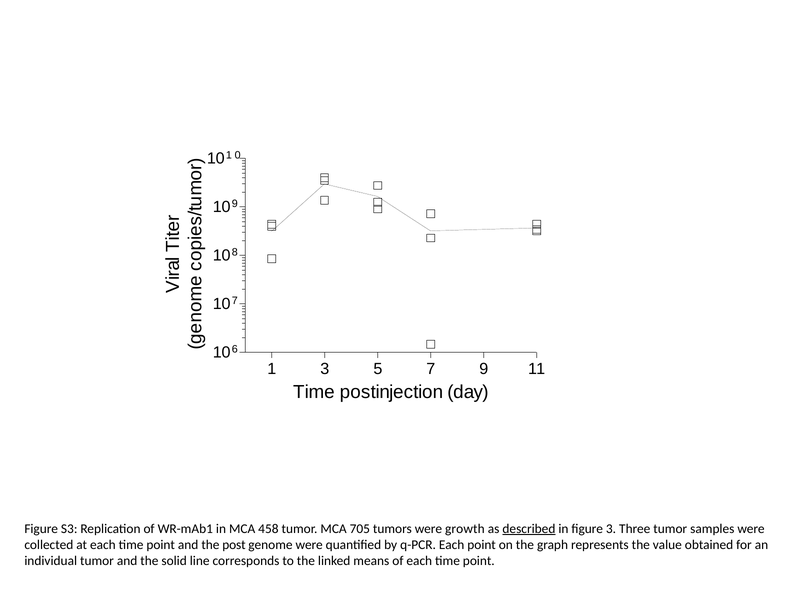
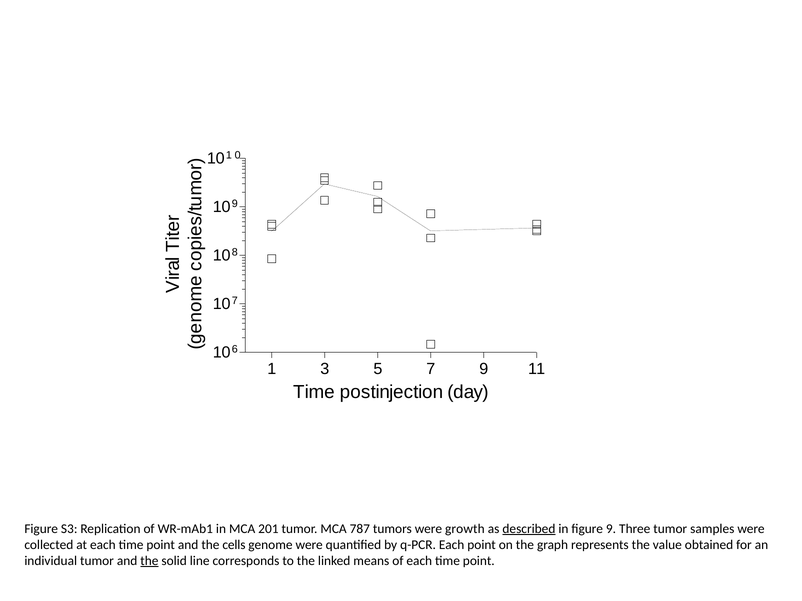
458: 458 -> 201
705: 705 -> 787
figure 3: 3 -> 9
post: post -> cells
the at (149, 561) underline: none -> present
